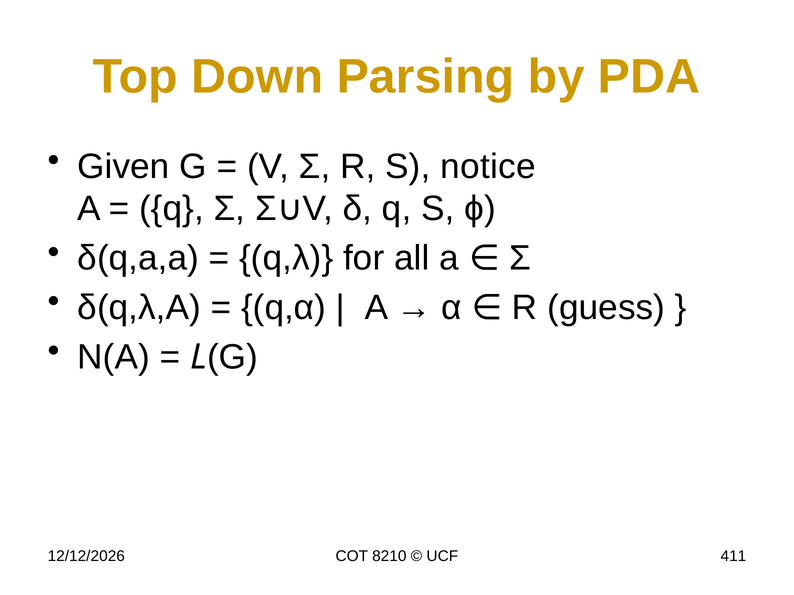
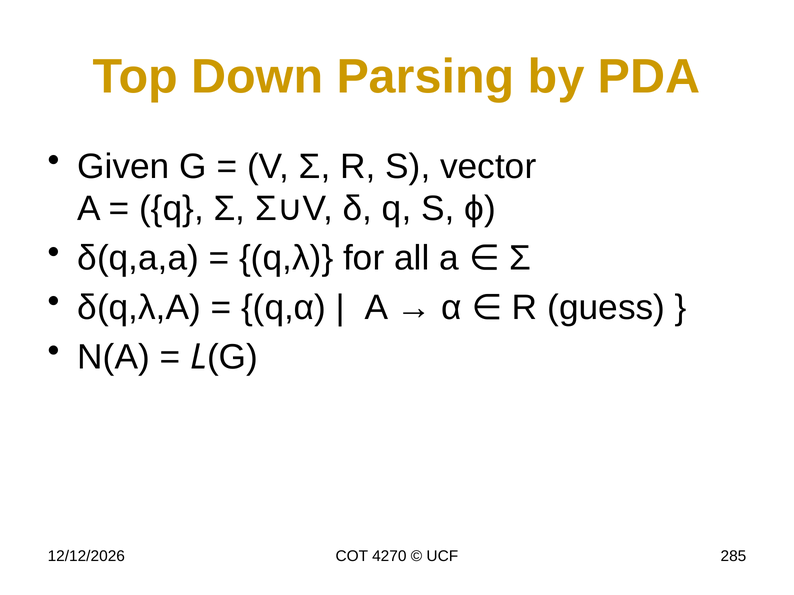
notice: notice -> vector
8210: 8210 -> 4270
411: 411 -> 285
